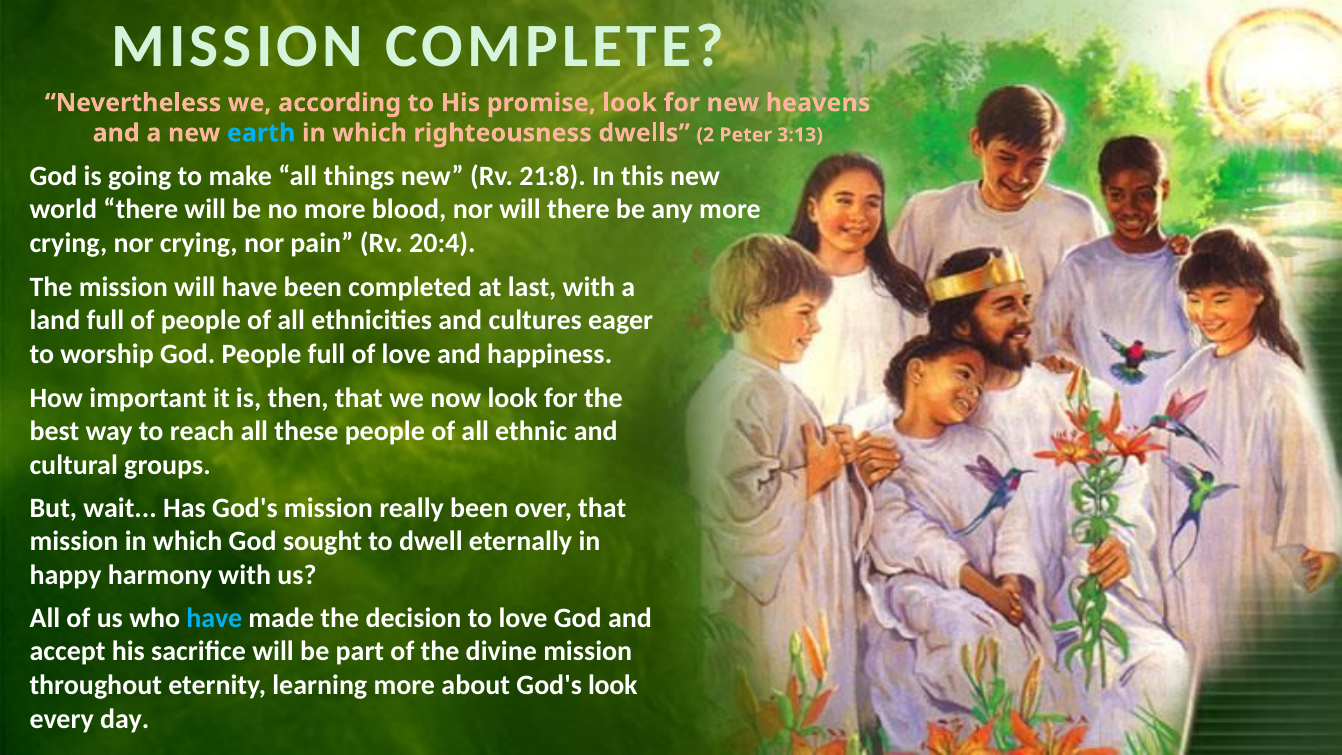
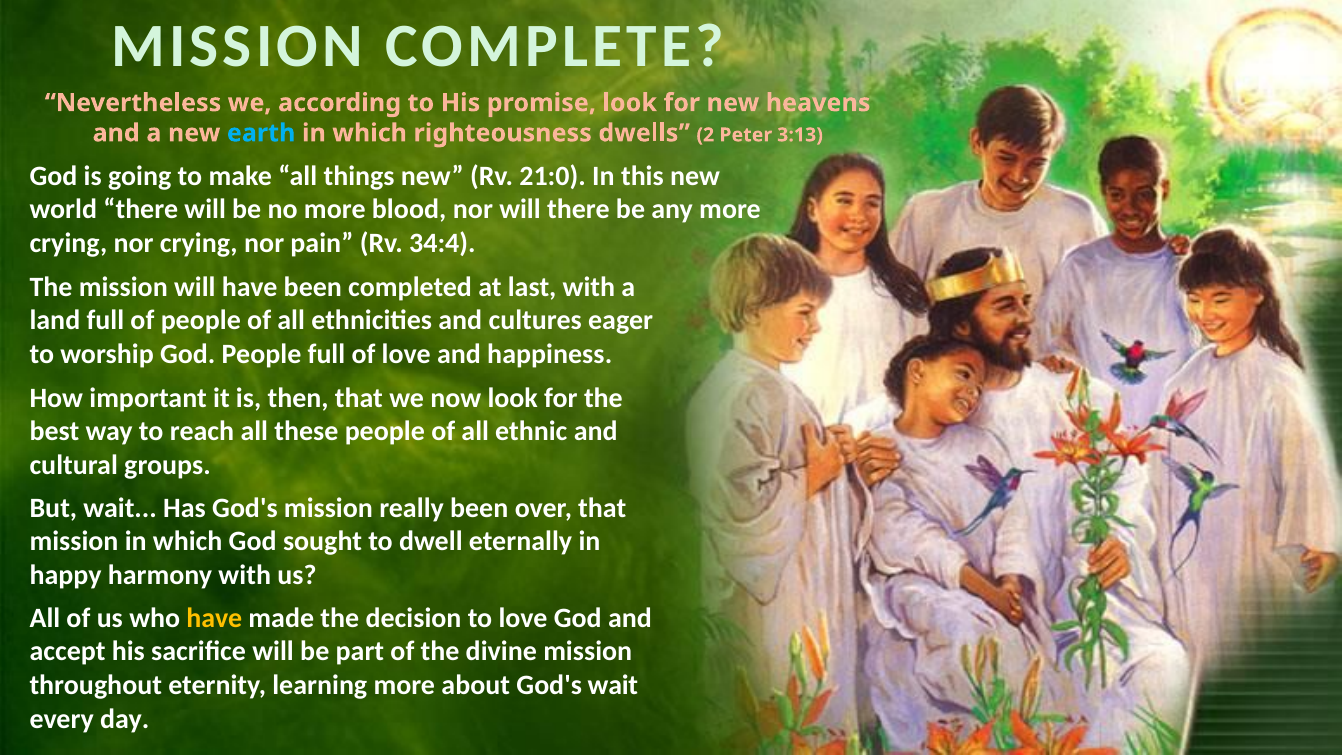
21:8: 21:8 -> 21:0
20:4: 20:4 -> 34:4
have at (214, 618) colour: light blue -> yellow
God's look: look -> wait
